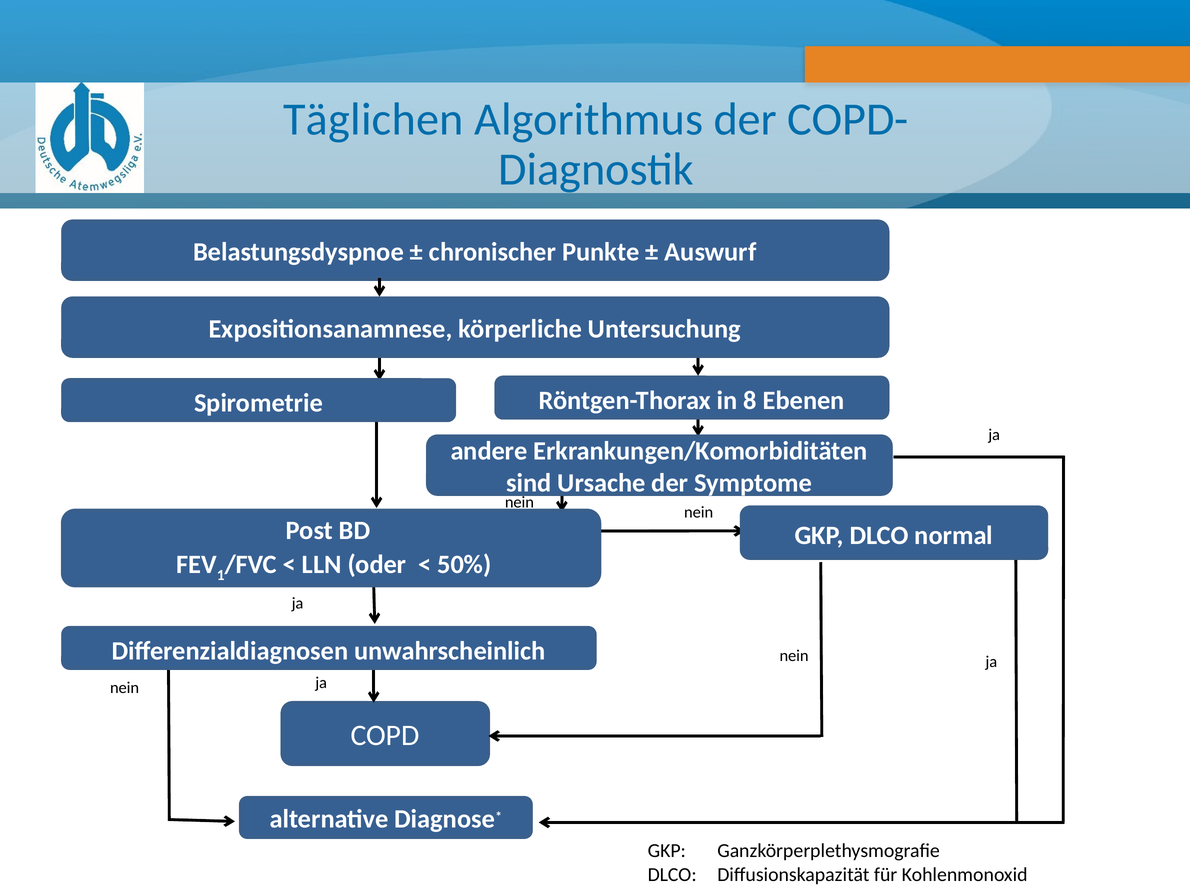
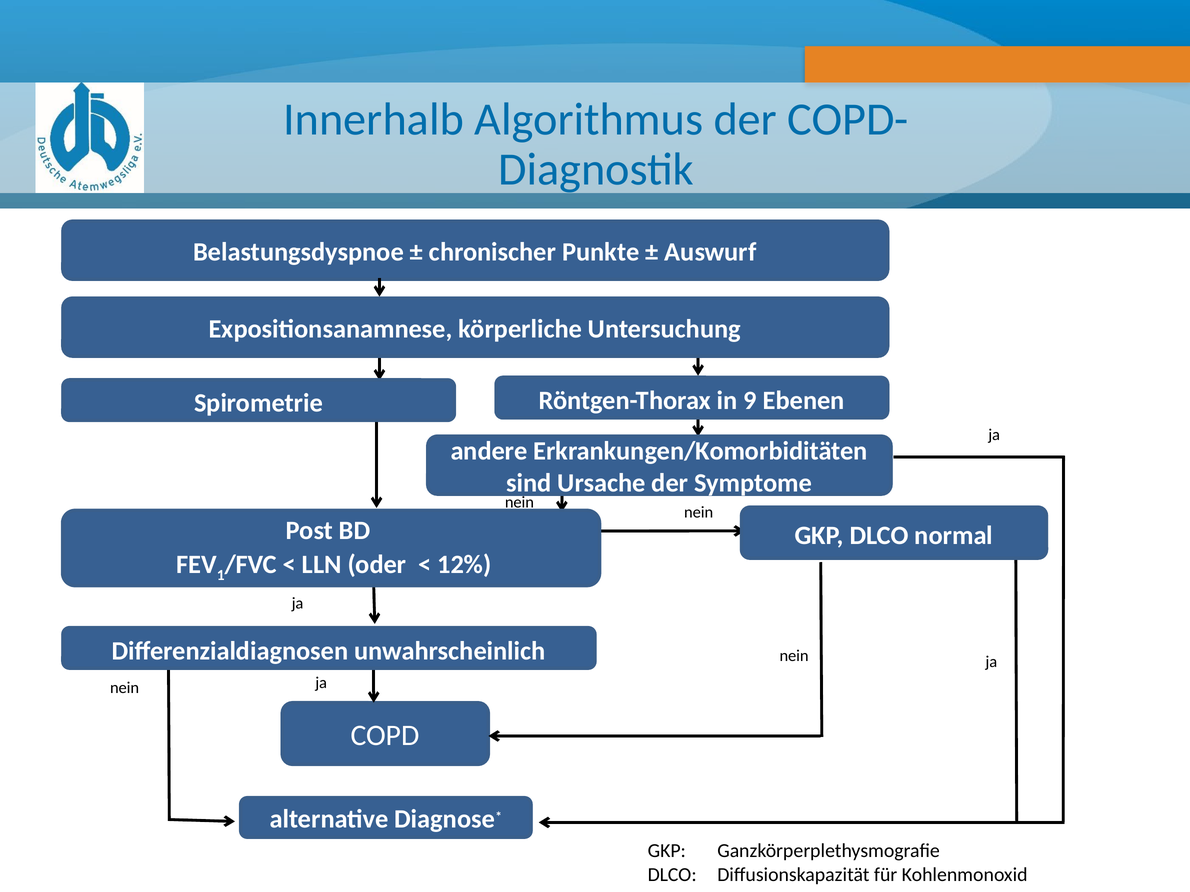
Täglichen: Täglichen -> Innerhalb
8: 8 -> 9
50%: 50% -> 12%
